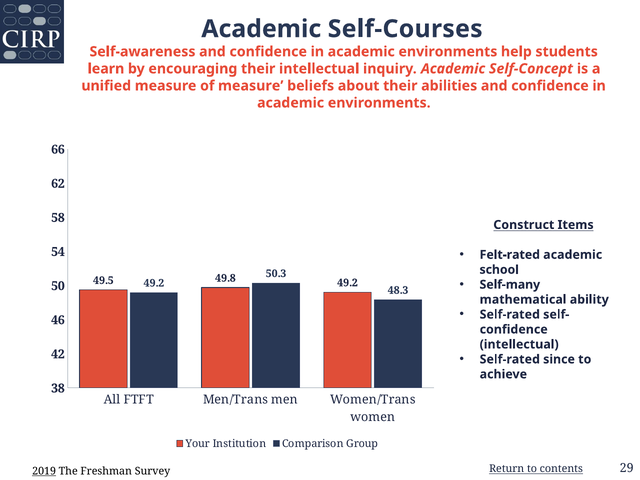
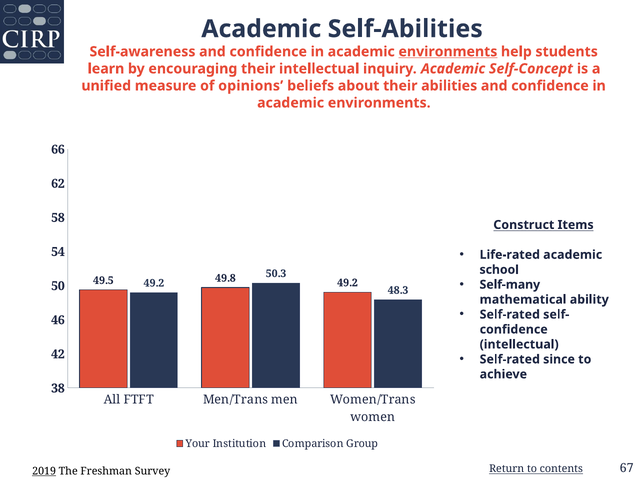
Self-Courses: Self-Courses -> Self-Abilities
environments at (448, 52) underline: none -> present
of measure: measure -> opinions
Felt-rated: Felt-rated -> Life-rated
29: 29 -> 67
